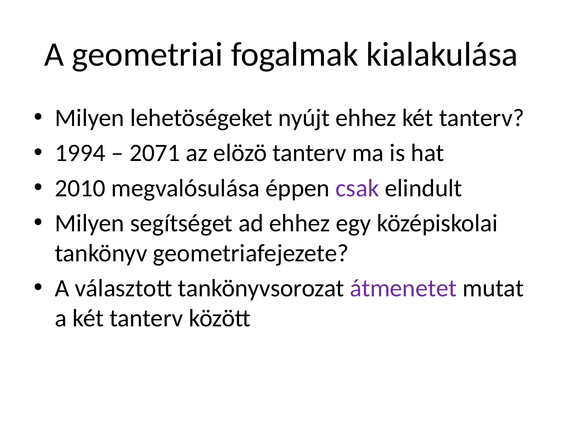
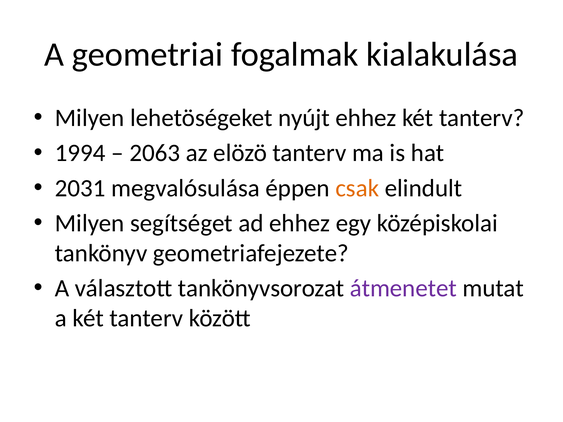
2071: 2071 -> 2063
2010: 2010 -> 2031
csak colour: purple -> orange
